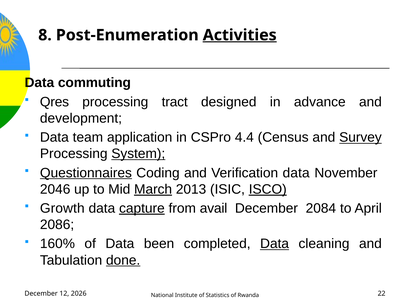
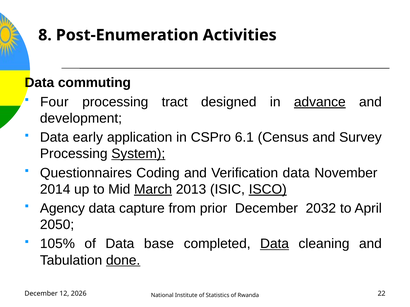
Activities underline: present -> none
Qres: Qres -> Four
advance underline: none -> present
team: team -> early
4.4: 4.4 -> 6.1
Survey underline: present -> none
Questionnaires underline: present -> none
2046: 2046 -> 2014
Growth: Growth -> Agency
capture underline: present -> none
avail: avail -> prior
2084: 2084 -> 2032
2086: 2086 -> 2050
160%: 160% -> 105%
been: been -> base
